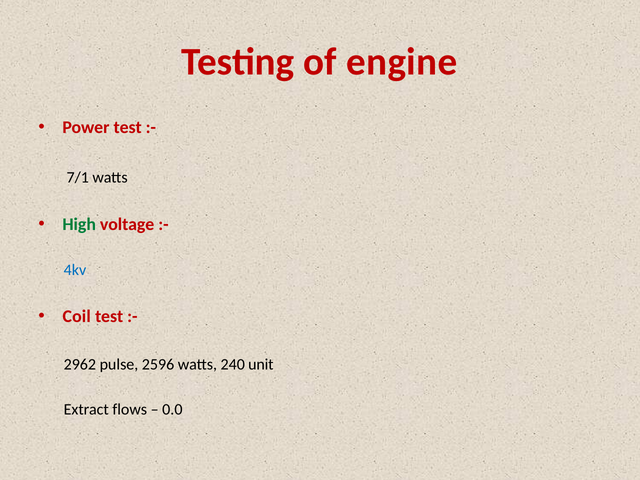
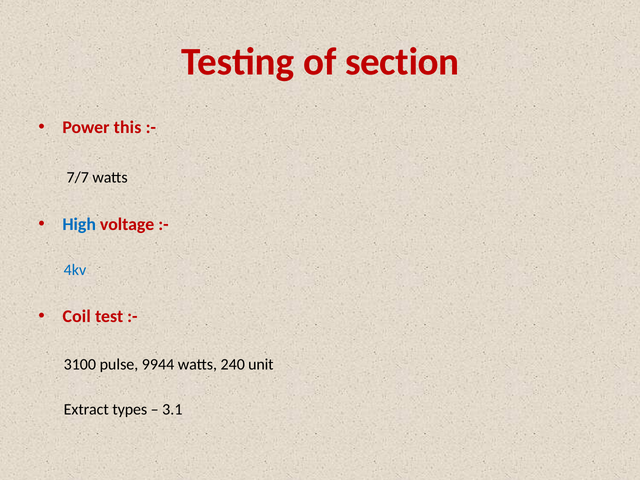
engine: engine -> section
Power test: test -> this
7/1: 7/1 -> 7/7
High colour: green -> blue
2962: 2962 -> 3100
2596: 2596 -> 9944
flows: flows -> types
0.0: 0.0 -> 3.1
